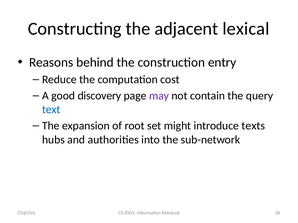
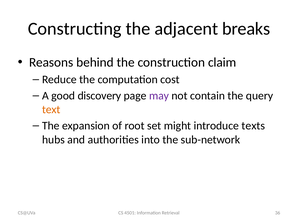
lexical: lexical -> breaks
entry: entry -> claim
text colour: blue -> orange
